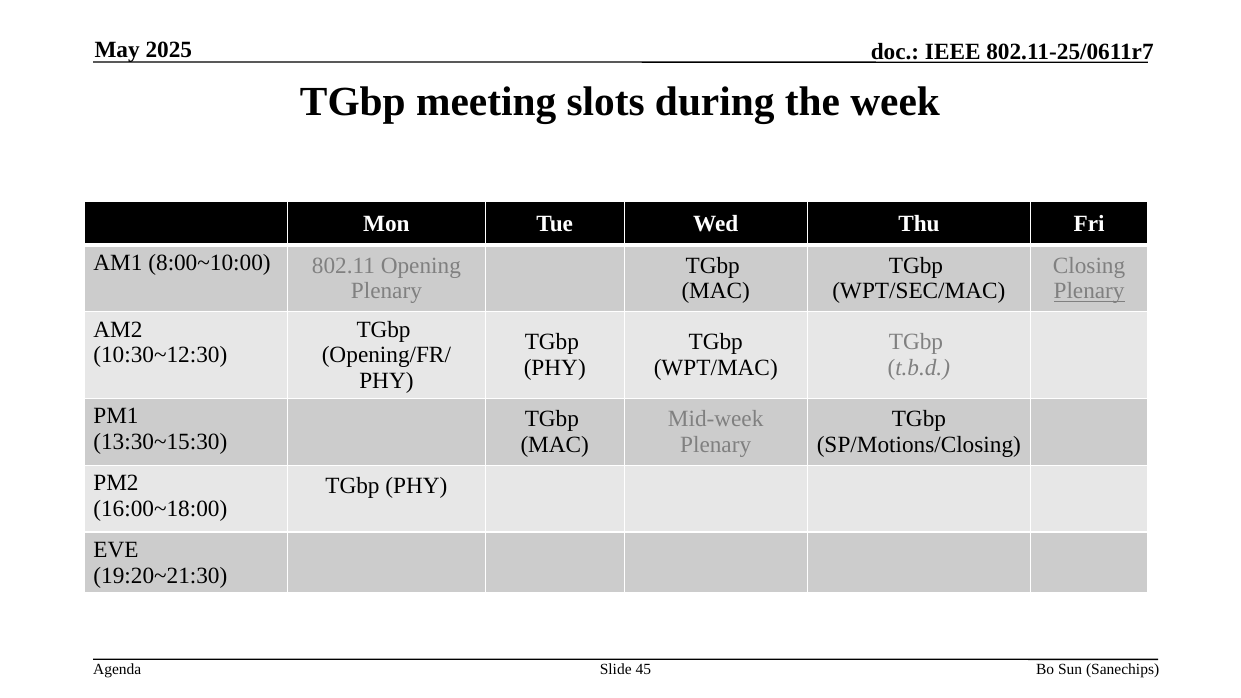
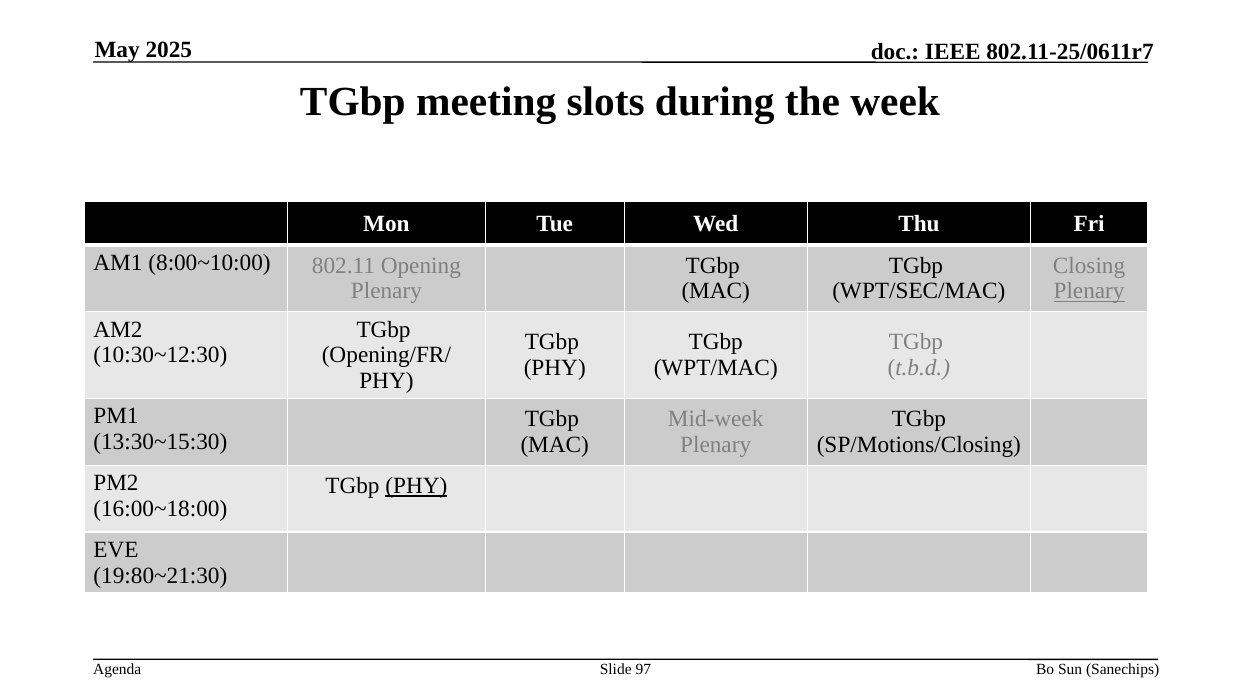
PHY at (416, 486) underline: none -> present
19:20~21:30: 19:20~21:30 -> 19:80~21:30
45: 45 -> 97
